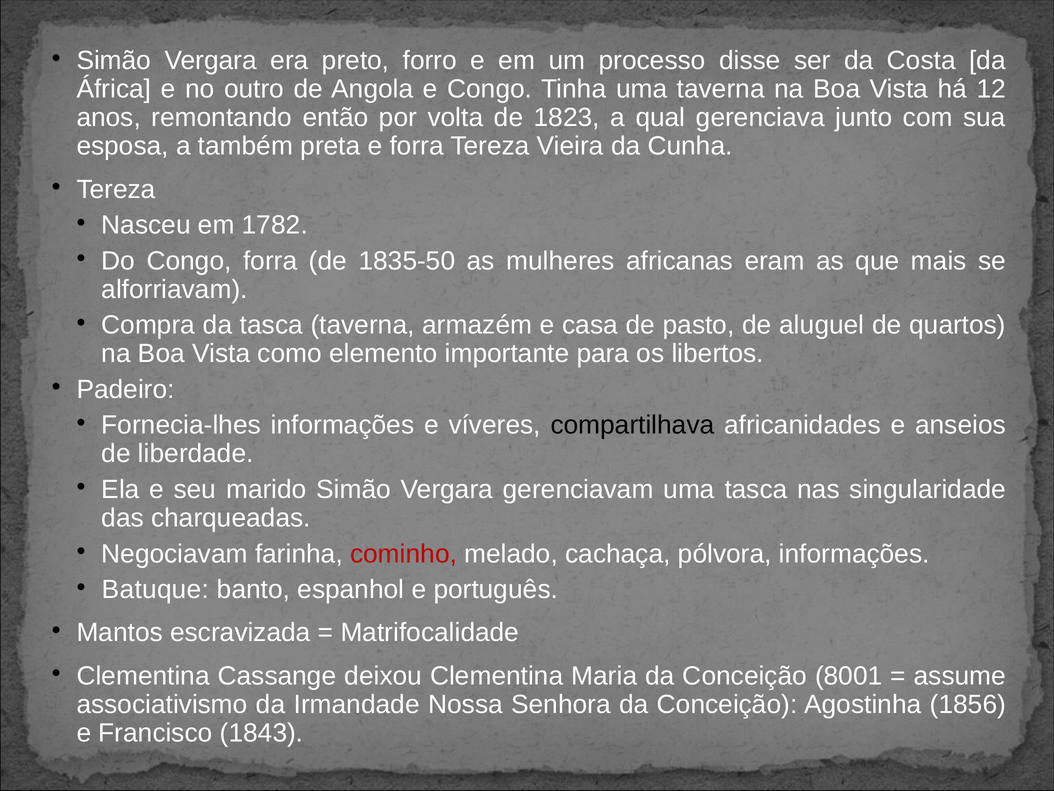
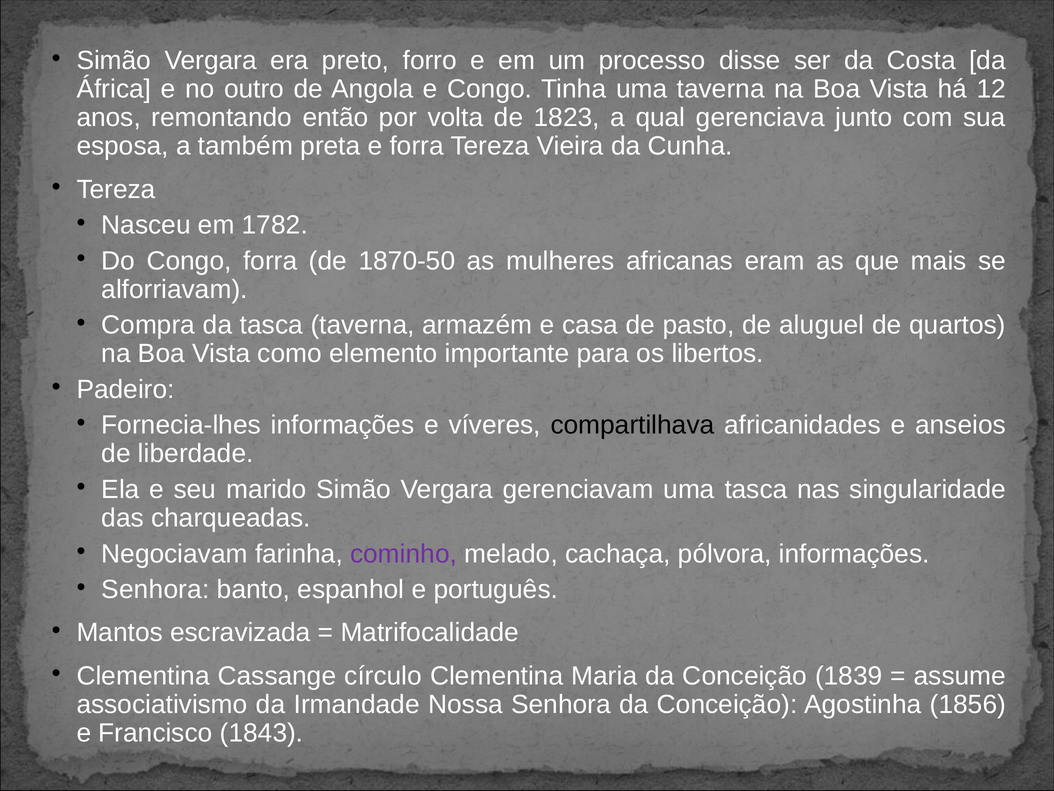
1835-50: 1835-50 -> 1870-50
cominho colour: red -> purple
Batuque at (155, 589): Batuque -> Senhora
deixou: deixou -> círculo
8001: 8001 -> 1839
